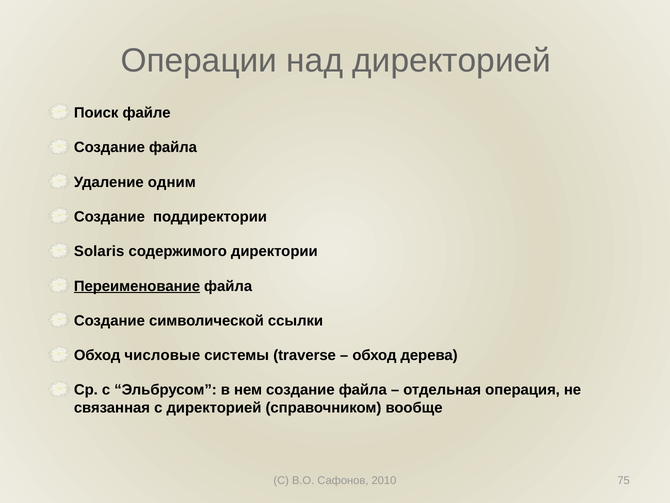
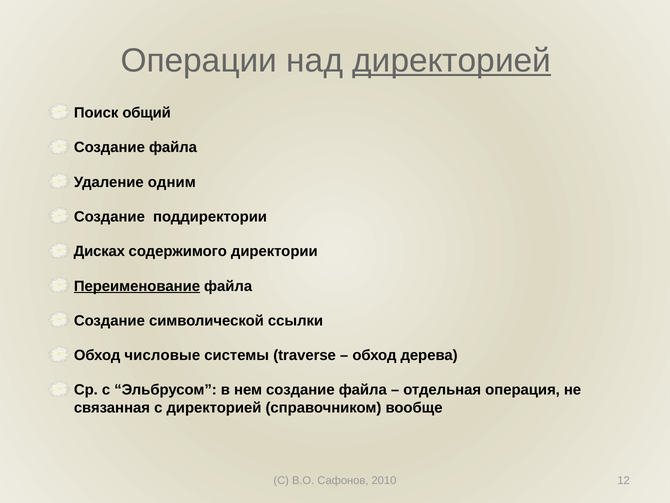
директорией at (452, 60) underline: none -> present
файле: файле -> общий
Solaris: Solaris -> Дисках
75: 75 -> 12
